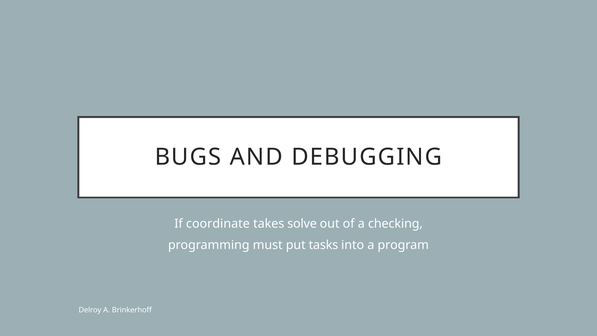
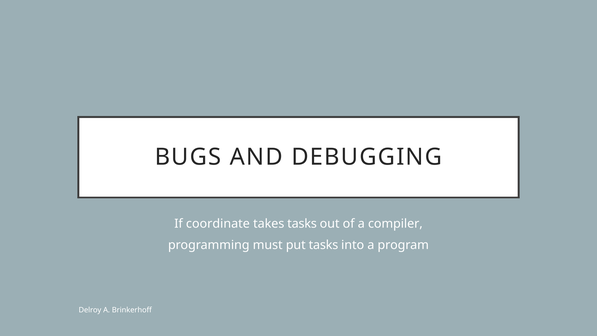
takes solve: solve -> tasks
checking: checking -> compiler
